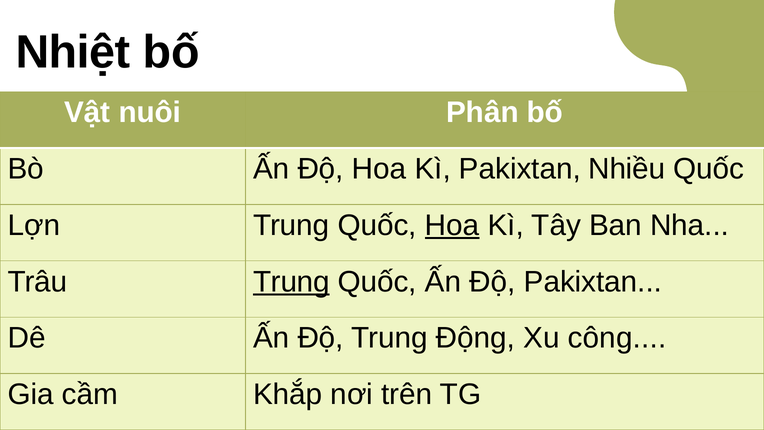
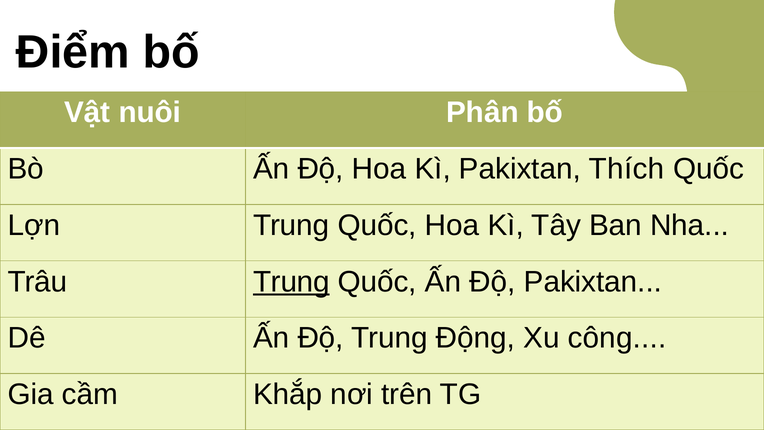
Nhiệt: Nhiệt -> Điểm
Nhiều: Nhiều -> Thích
Hoa at (452, 225) underline: present -> none
